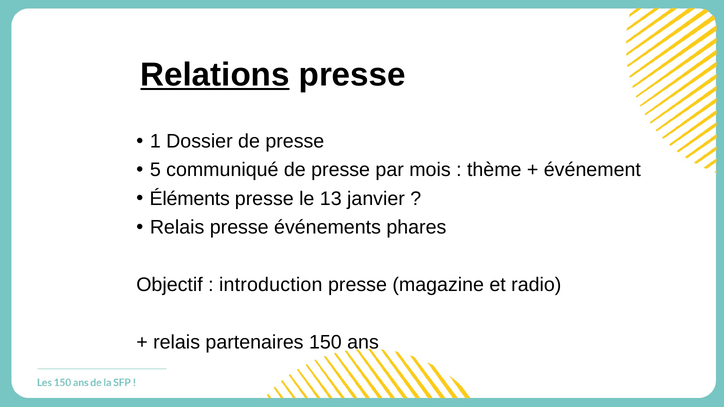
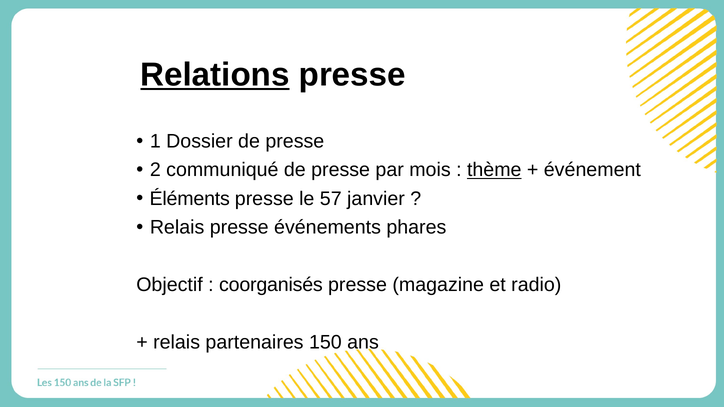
5: 5 -> 2
thème underline: none -> present
13: 13 -> 57
introduction: introduction -> coorganisés
